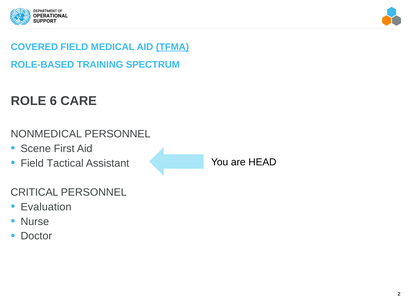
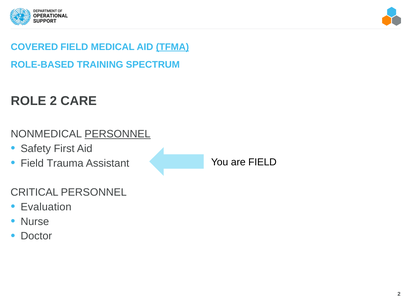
ROLE 6: 6 -> 2
PERSONNEL at (118, 134) underline: none -> present
Scene: Scene -> Safety
Tactical: Tactical -> Trauma
are HEAD: HEAD -> FIELD
